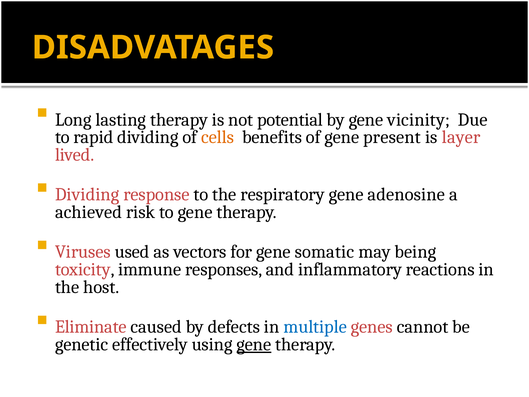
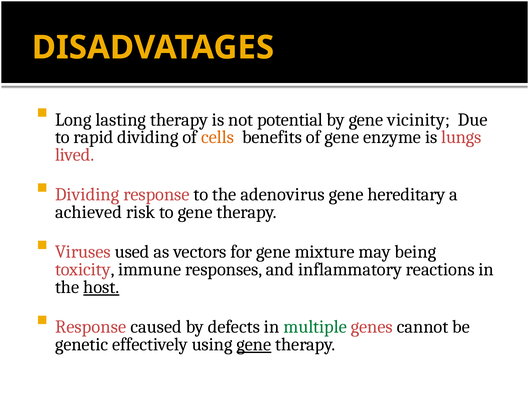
present: present -> enzyme
layer: layer -> lungs
respiratory: respiratory -> adenovirus
adenosine: adenosine -> hereditary
somatic: somatic -> mixture
host underline: none -> present
Eliminate at (91, 327): Eliminate -> Response
multiple colour: blue -> green
